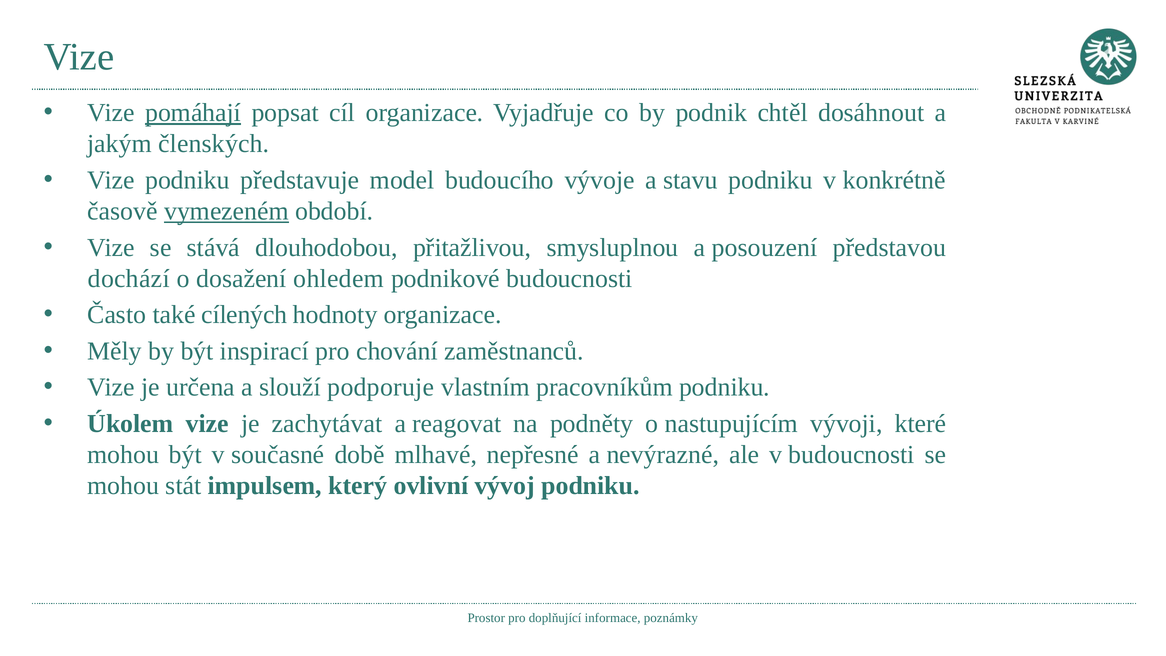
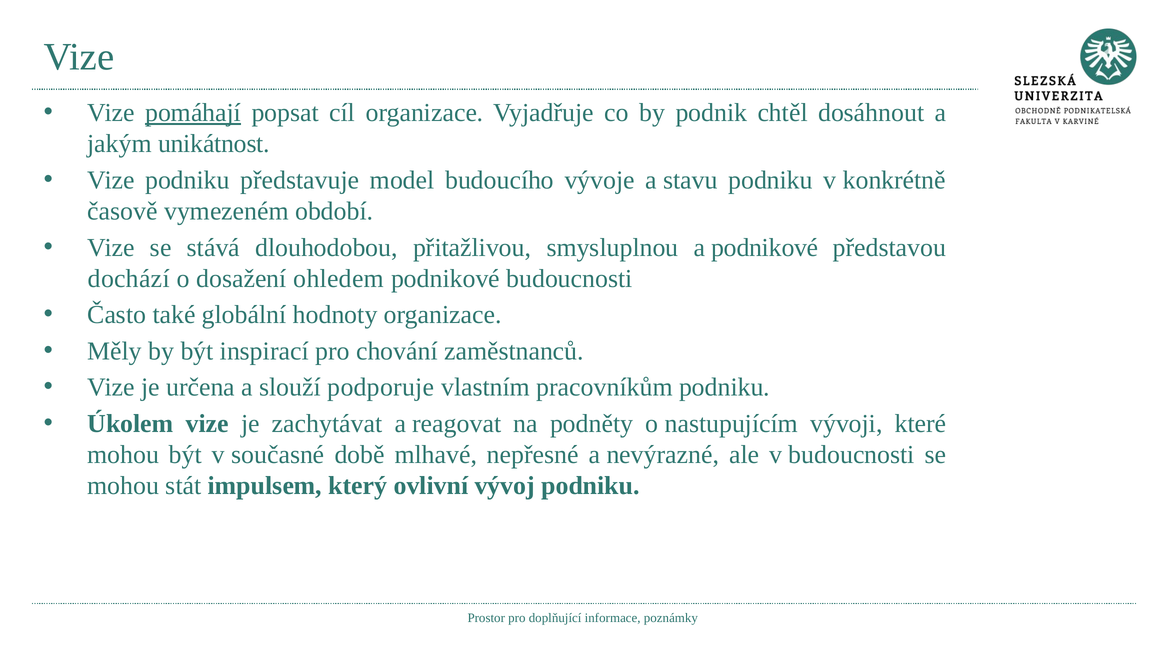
členských: členských -> unikátnost
vymezeném underline: present -> none
a posouzení: posouzení -> podnikové
cílených: cílených -> globální
